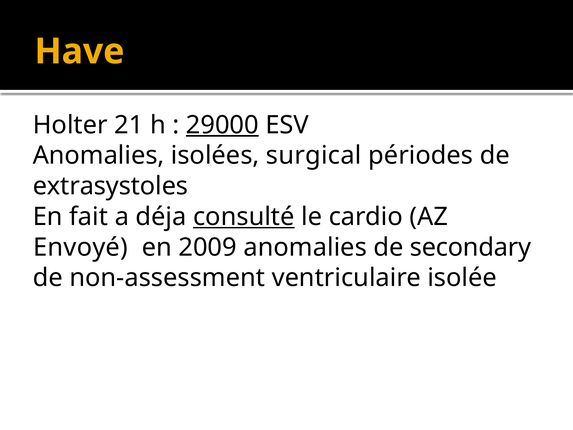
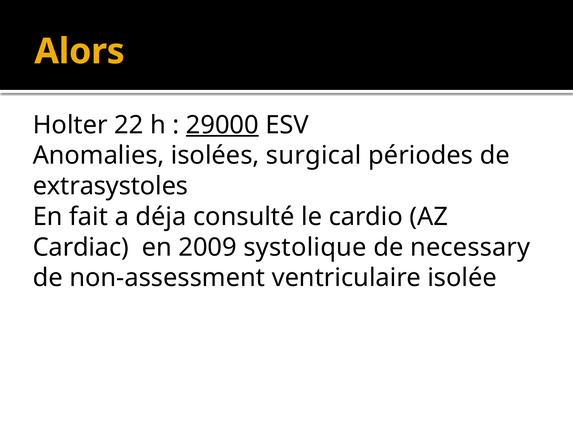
Have: Have -> Alors
21: 21 -> 22
consulté underline: present -> none
Envoyé: Envoyé -> Cardiac
2009 anomalies: anomalies -> systolique
secondary: secondary -> necessary
